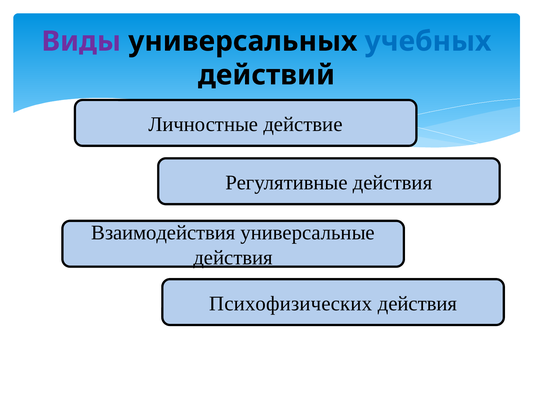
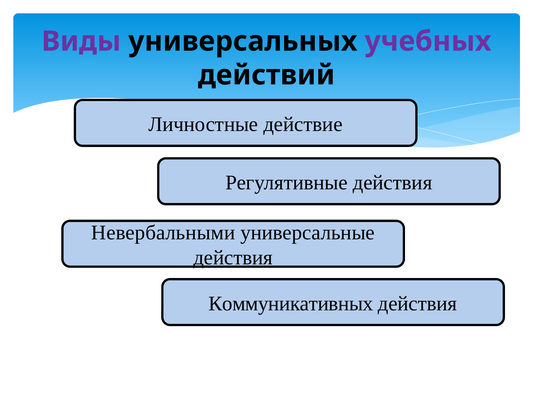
учебных colour: blue -> purple
Взаимодействия: Взаимодействия -> Невербальными
Психофизических: Психофизических -> Коммуникативных
